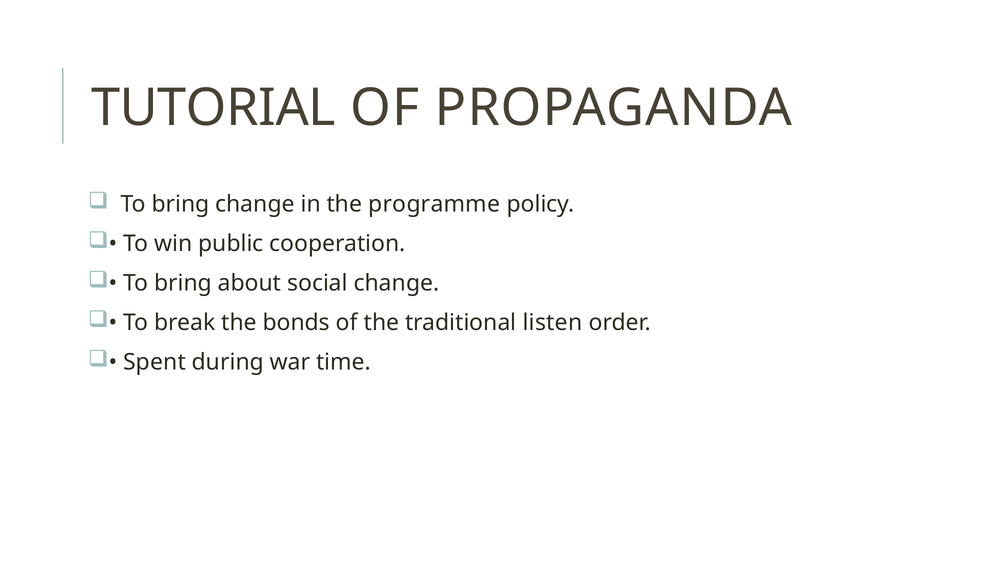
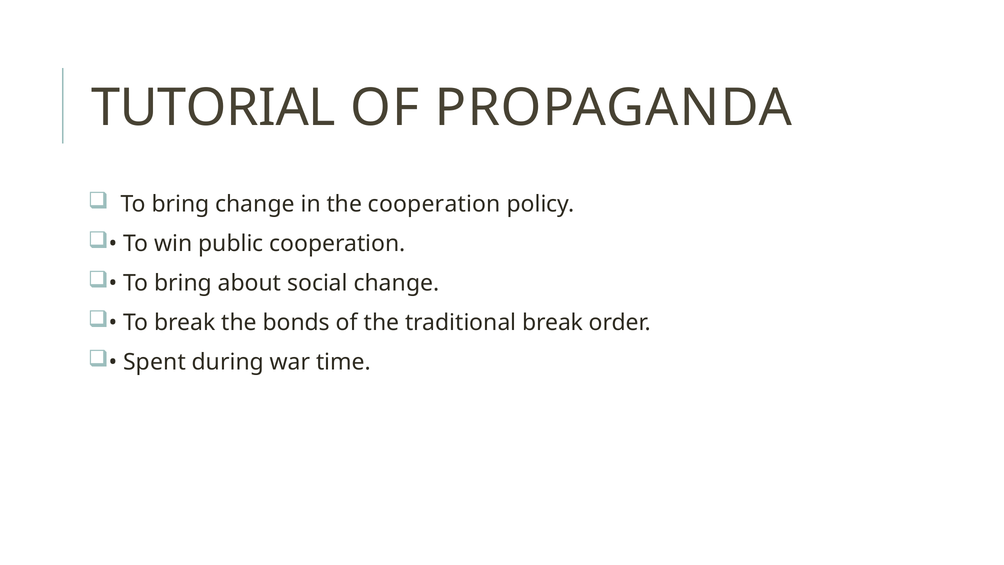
the programme: programme -> cooperation
traditional listen: listen -> break
